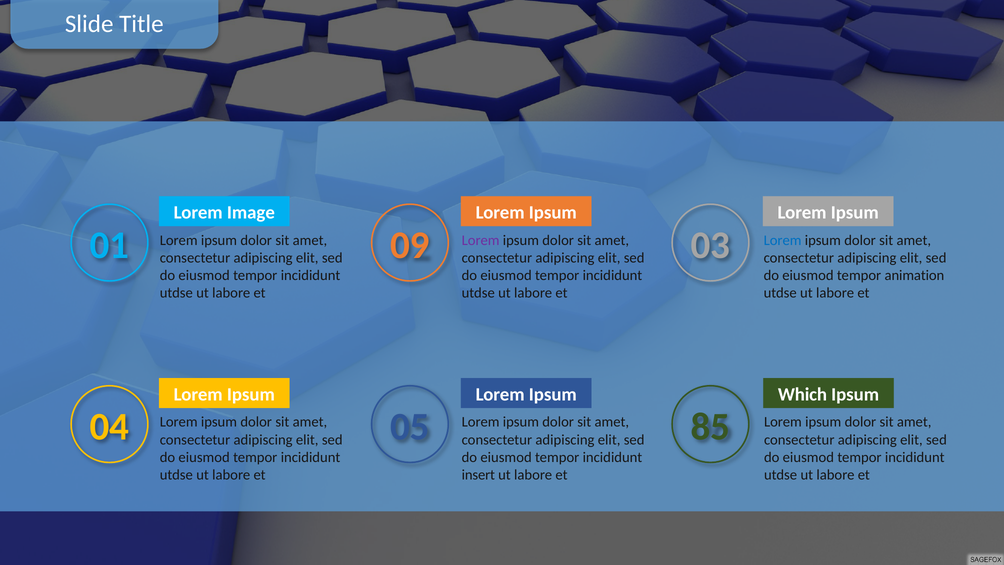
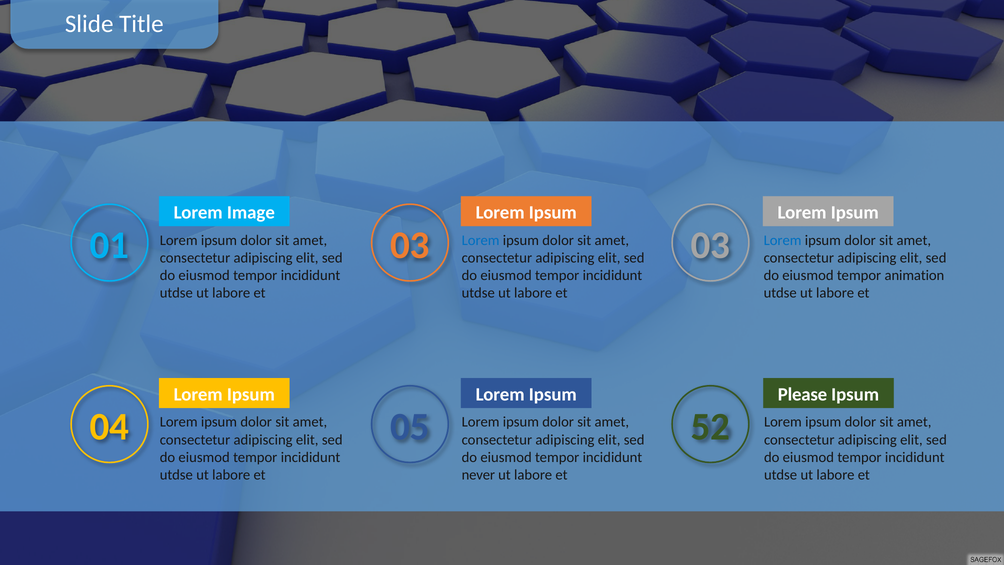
01 09: 09 -> 03
Lorem at (481, 240) colour: purple -> blue
Which: Which -> Please
85: 85 -> 52
insert: insert -> never
